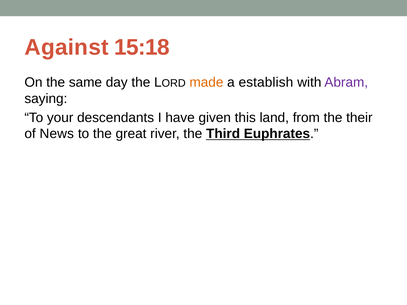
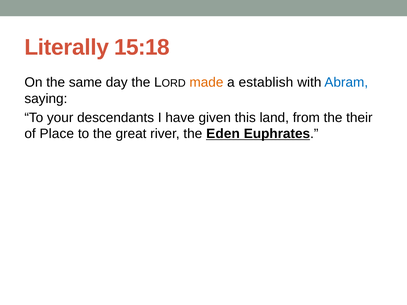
Against: Against -> Literally
Abram colour: purple -> blue
News: News -> Place
Third: Third -> Eden
